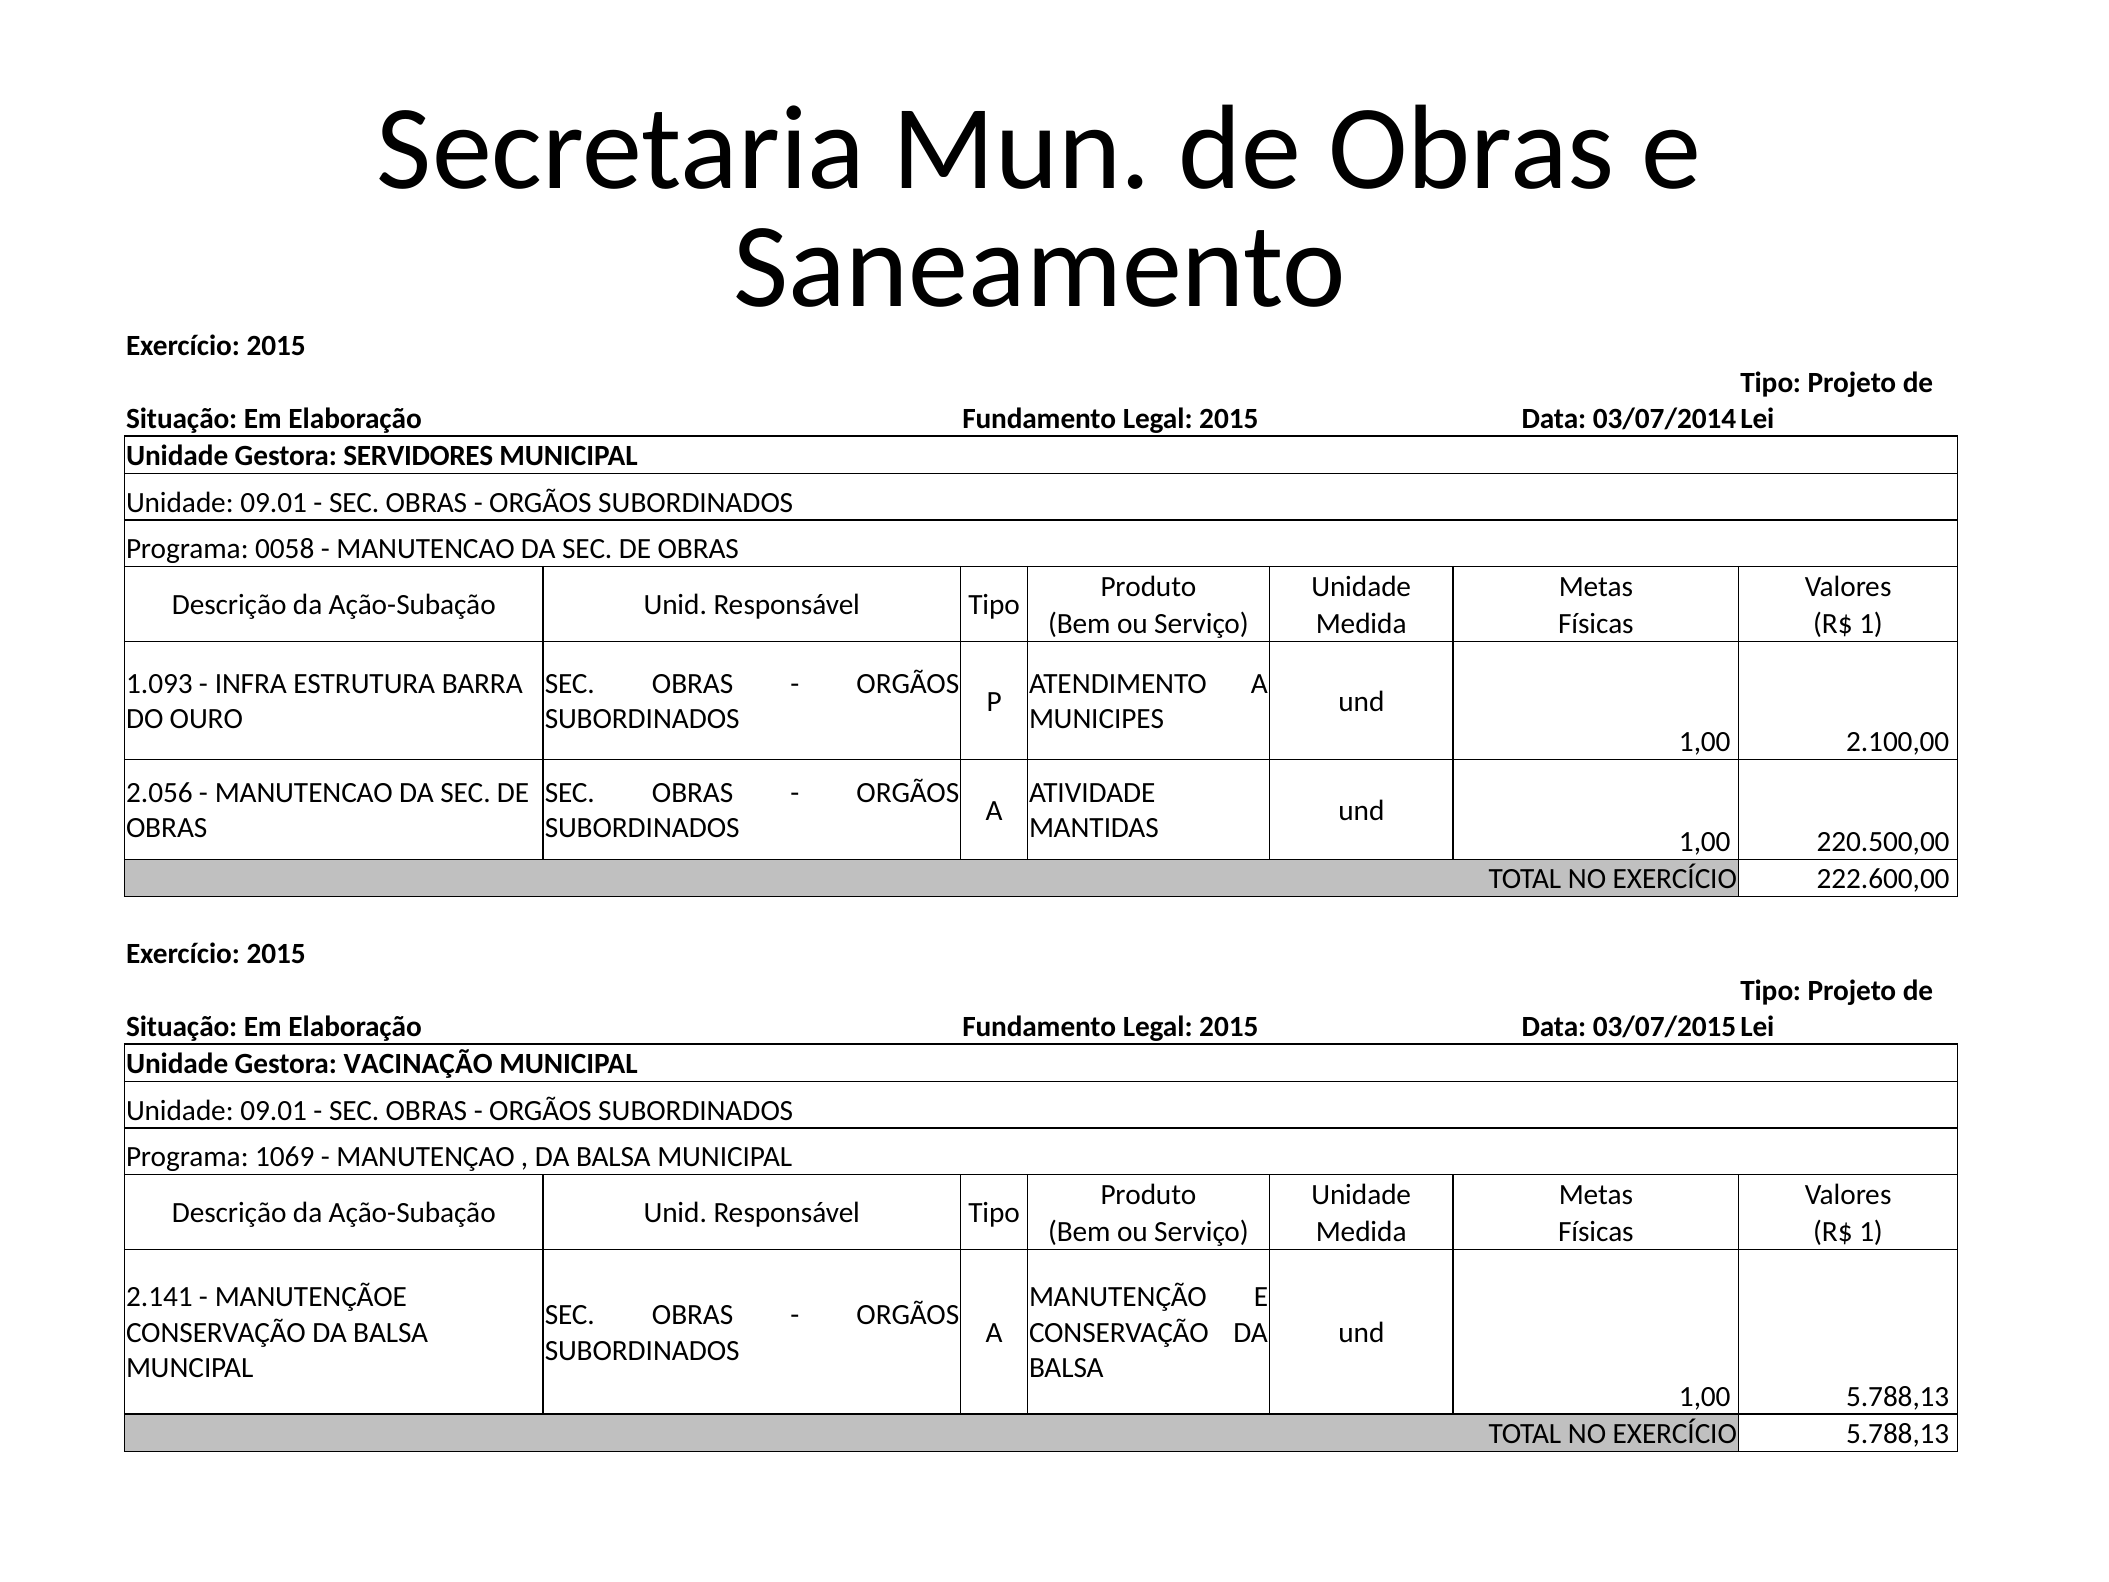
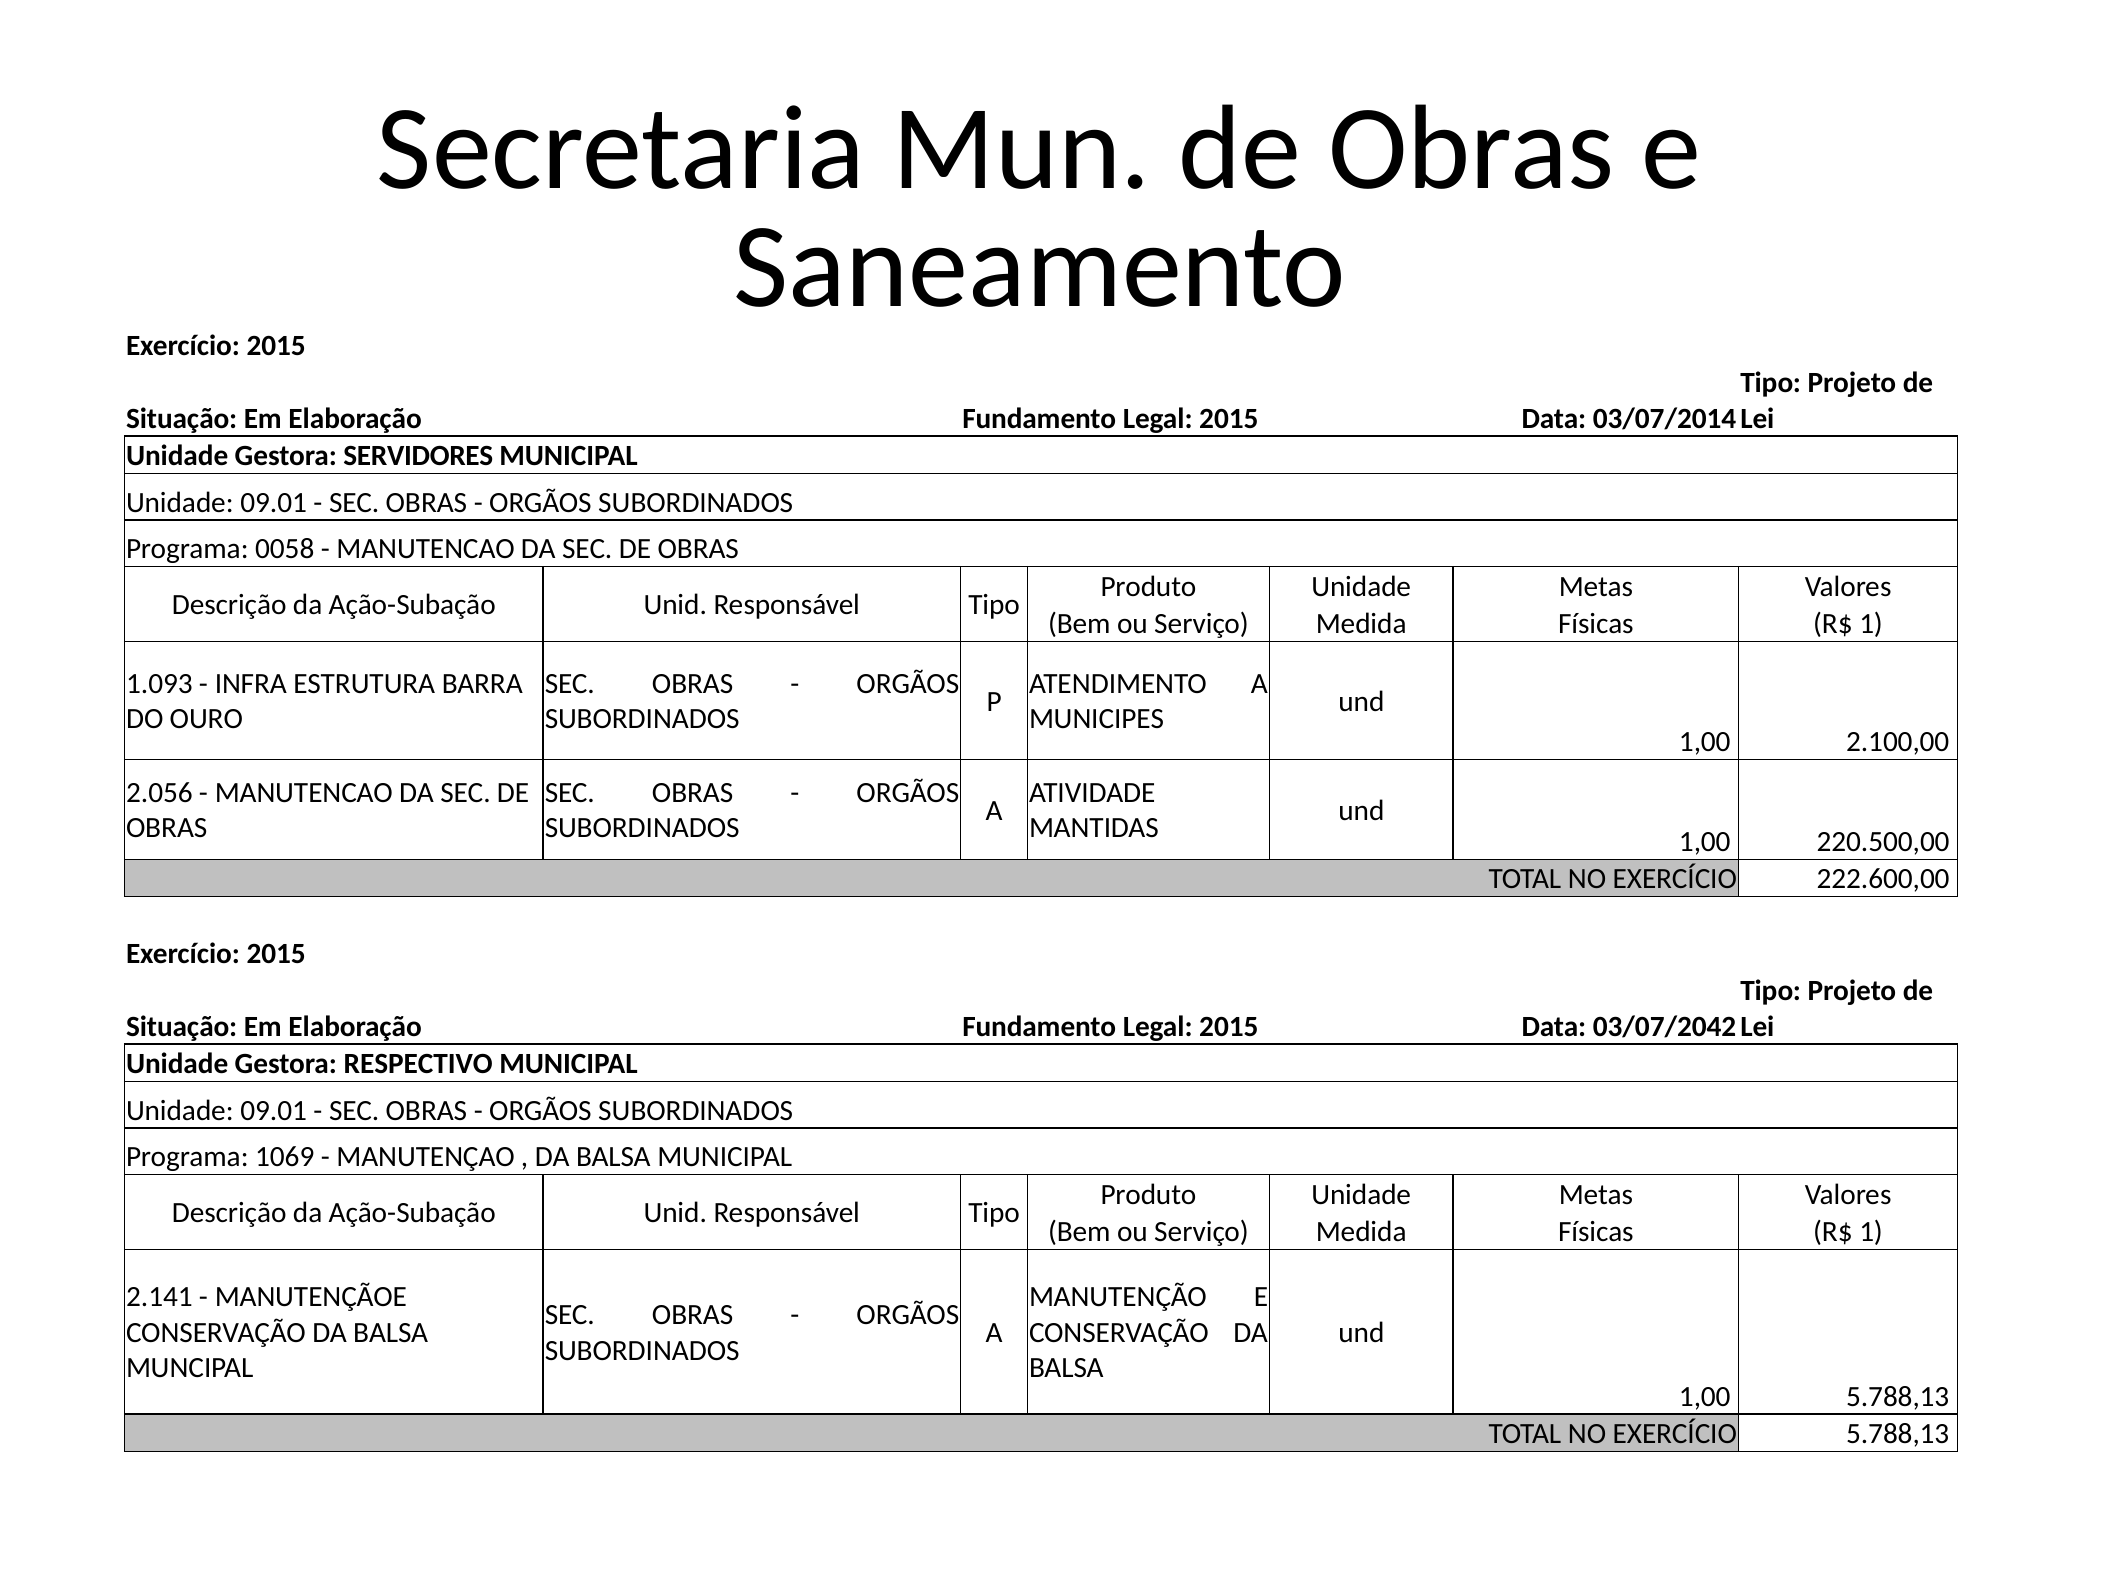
03/07/2015: 03/07/2015 -> 03/07/2042
VACINAÇÃO: VACINAÇÃO -> RESPECTIVO
